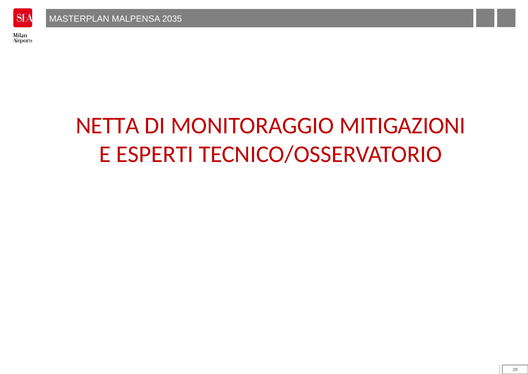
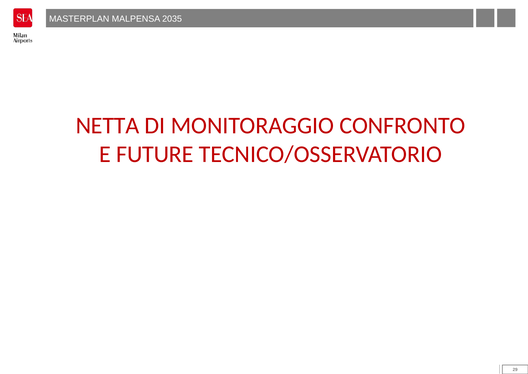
MITIGAZIONI: MITIGAZIONI -> CONFRONTO
ESPERTI: ESPERTI -> FUTURE
